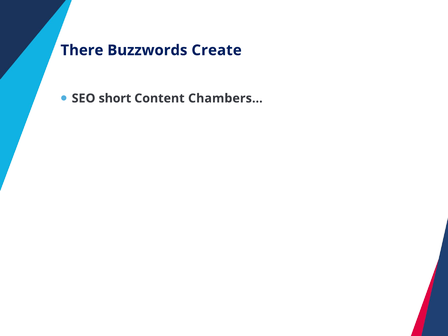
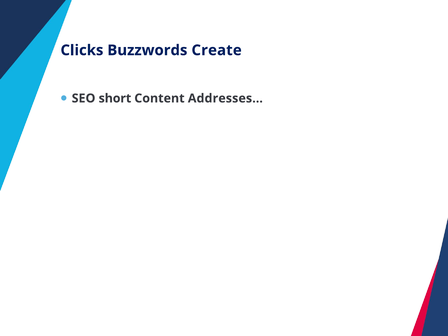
There: There -> Clicks
Chambers…: Chambers… -> Addresses…
